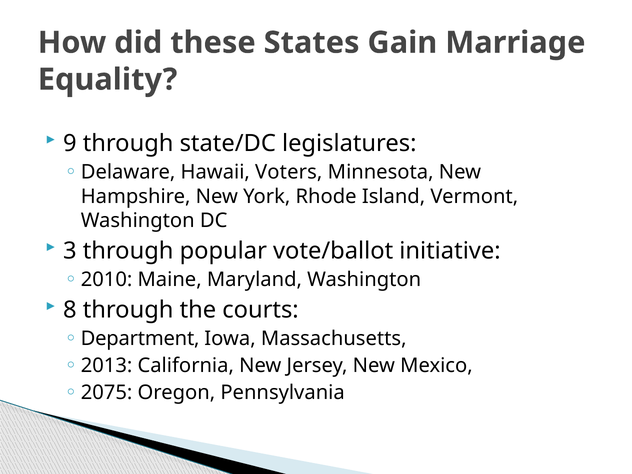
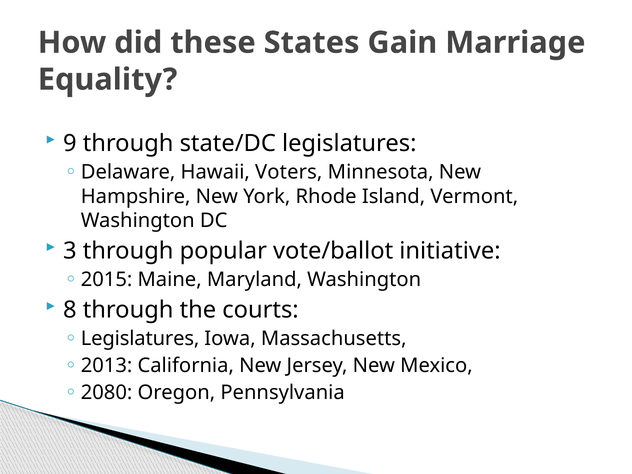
2010: 2010 -> 2015
Department at (140, 339): Department -> Legislatures
2075: 2075 -> 2080
